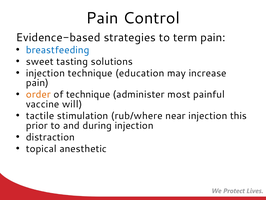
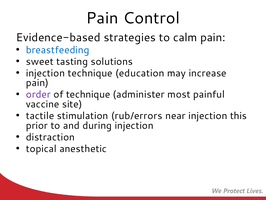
term: term -> calm
order colour: orange -> purple
will: will -> site
rub/where: rub/where -> rub/errors
